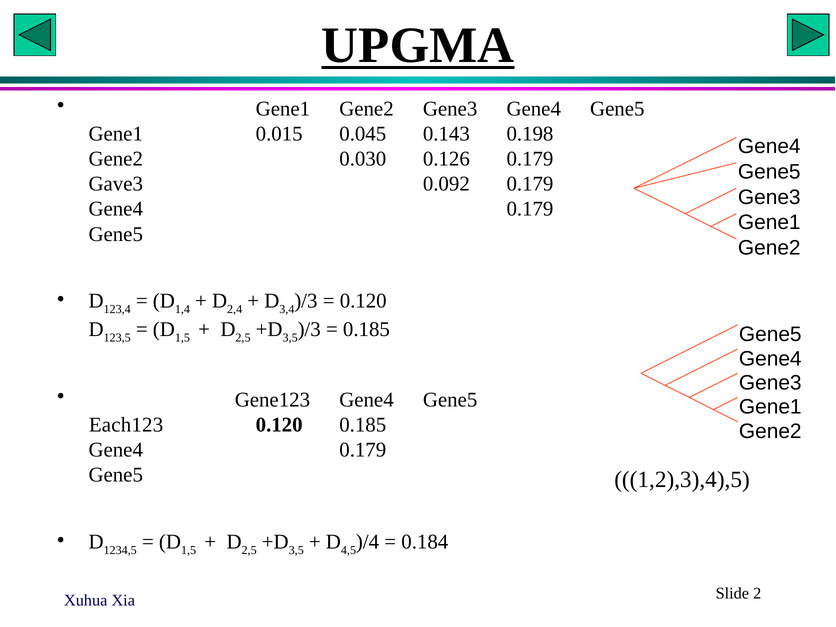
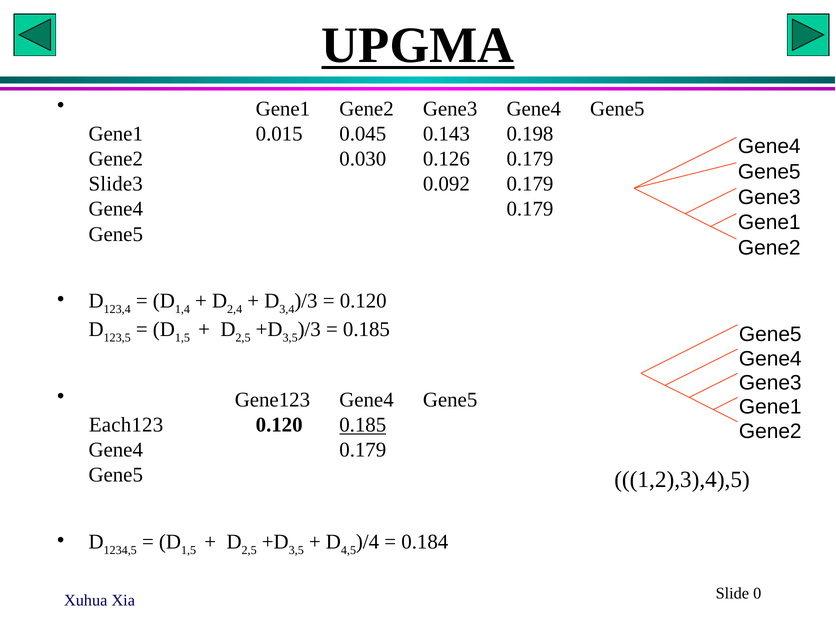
Gave3: Gave3 -> Slide3
0.185 at (363, 425) underline: none -> present
2: 2 -> 0
